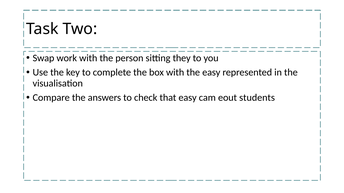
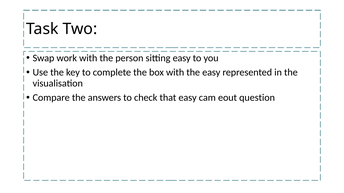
sitting they: they -> easy
students: students -> question
